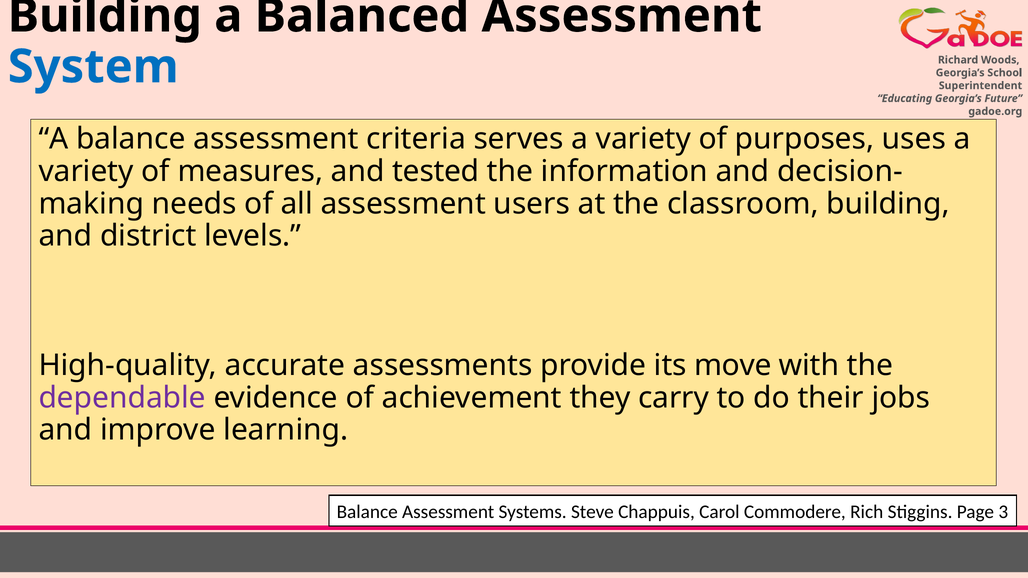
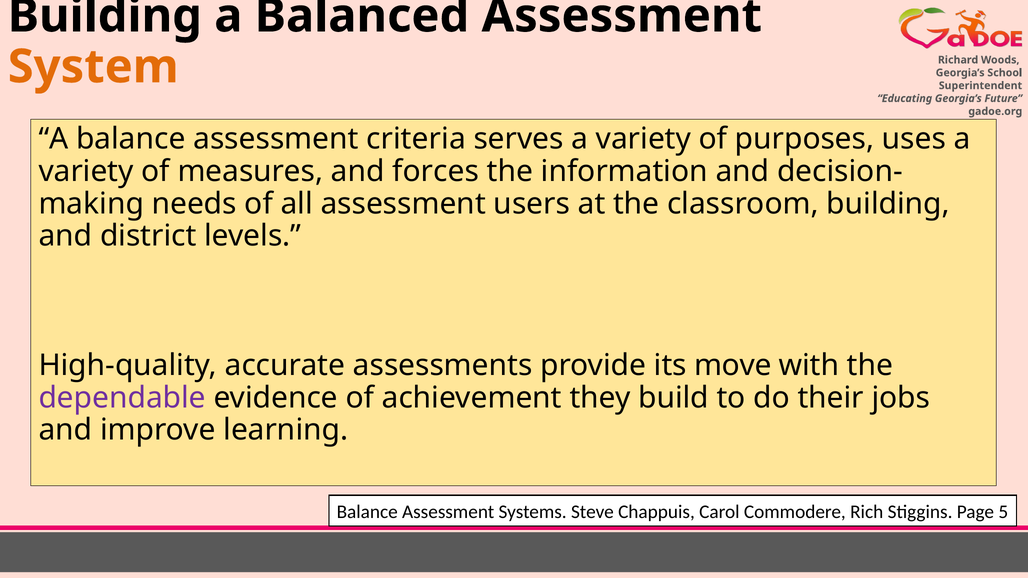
System colour: blue -> orange
tested: tested -> forces
carry: carry -> build
3: 3 -> 5
